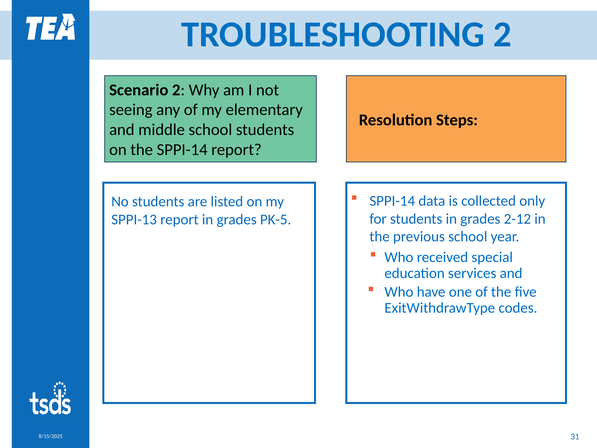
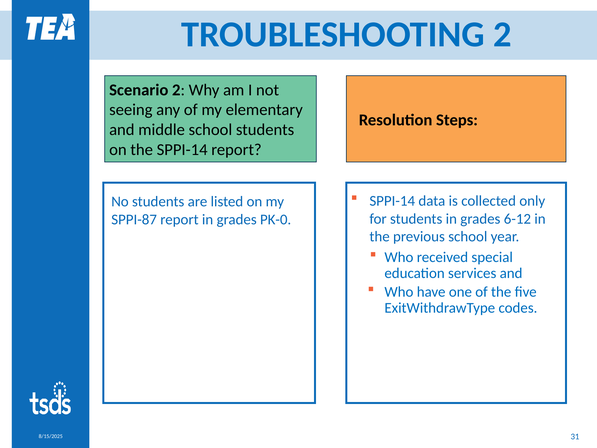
2-12: 2-12 -> 6-12
SPPI-13: SPPI-13 -> SPPI-87
PK-5: PK-5 -> PK-0
